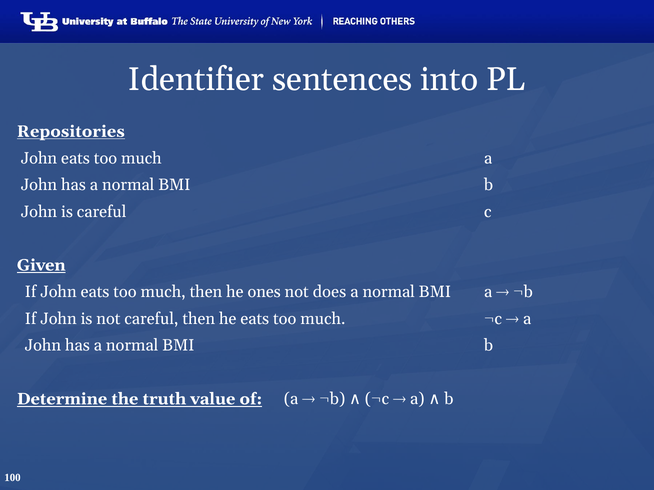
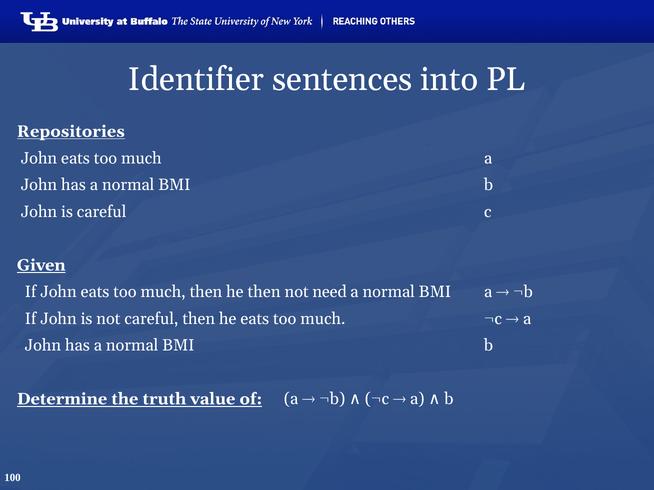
he ones: ones -> then
does: does -> need
